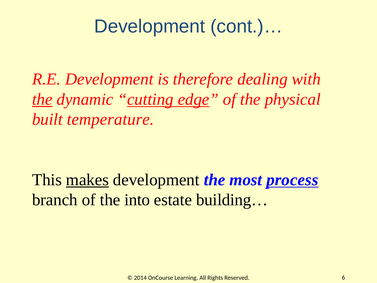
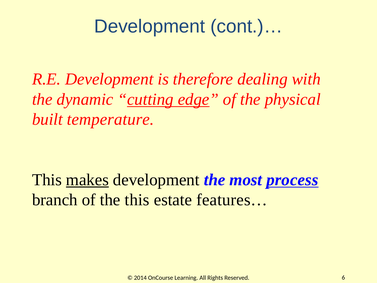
the at (42, 99) underline: present -> none
the into: into -> this
building…: building… -> features…
